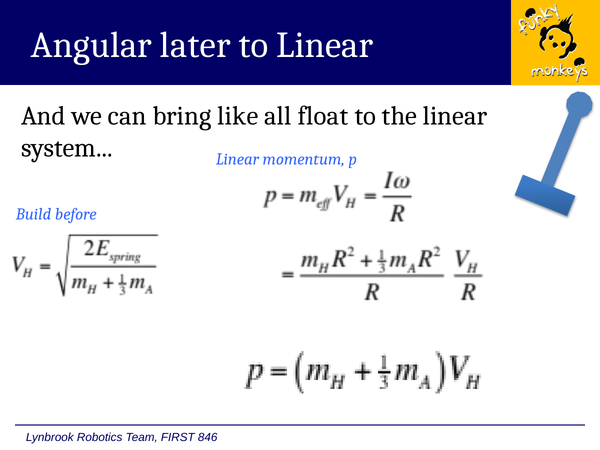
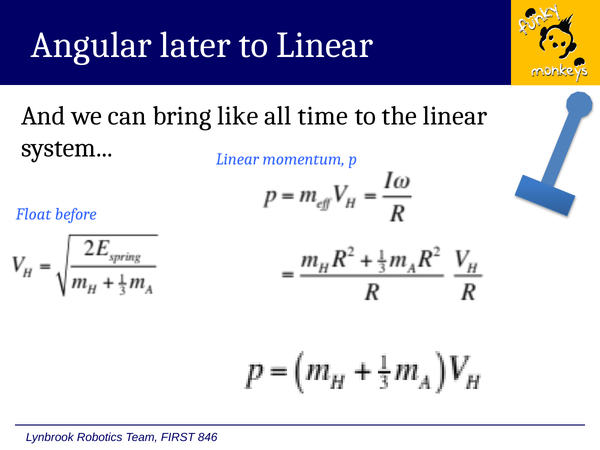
float: float -> time
Build: Build -> Float
